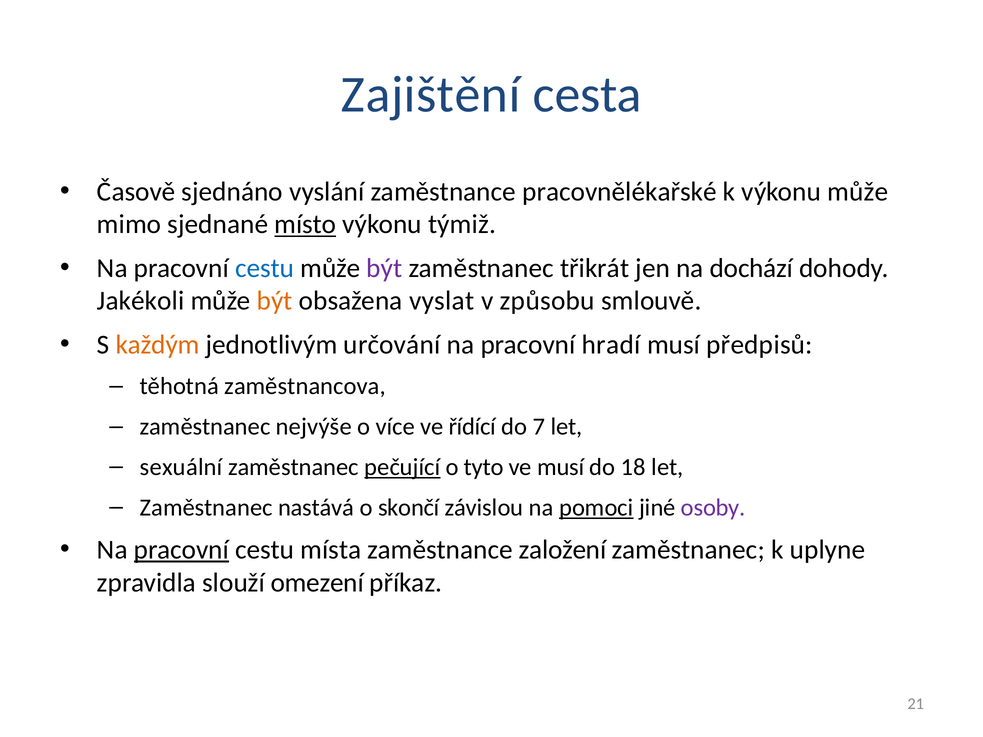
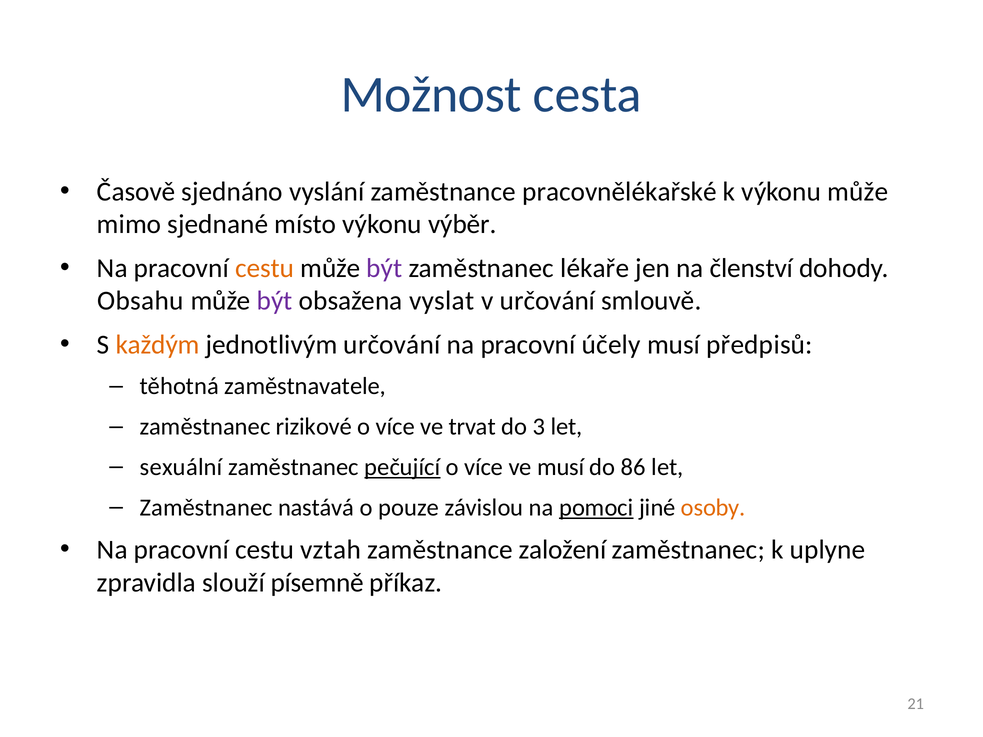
Zajištění: Zajištění -> Možnost
místo underline: present -> none
týmiž: týmiž -> výběr
cestu at (265, 268) colour: blue -> orange
třikrát: třikrát -> lékaře
dochází: dochází -> členství
Jakékoli: Jakékoli -> Obsahu
být at (275, 301) colour: orange -> purple
v způsobu: způsobu -> určování
hradí: hradí -> účely
zaměstnancova: zaměstnancova -> zaměstnavatele
nejvýše: nejvýše -> rizikové
řídící: řídící -> trvat
7: 7 -> 3
tyto at (484, 467): tyto -> více
18: 18 -> 86
skončí: skončí -> pouze
osoby colour: purple -> orange
pracovní at (181, 550) underline: present -> none
místa: místa -> vztah
omezení: omezení -> písemně
